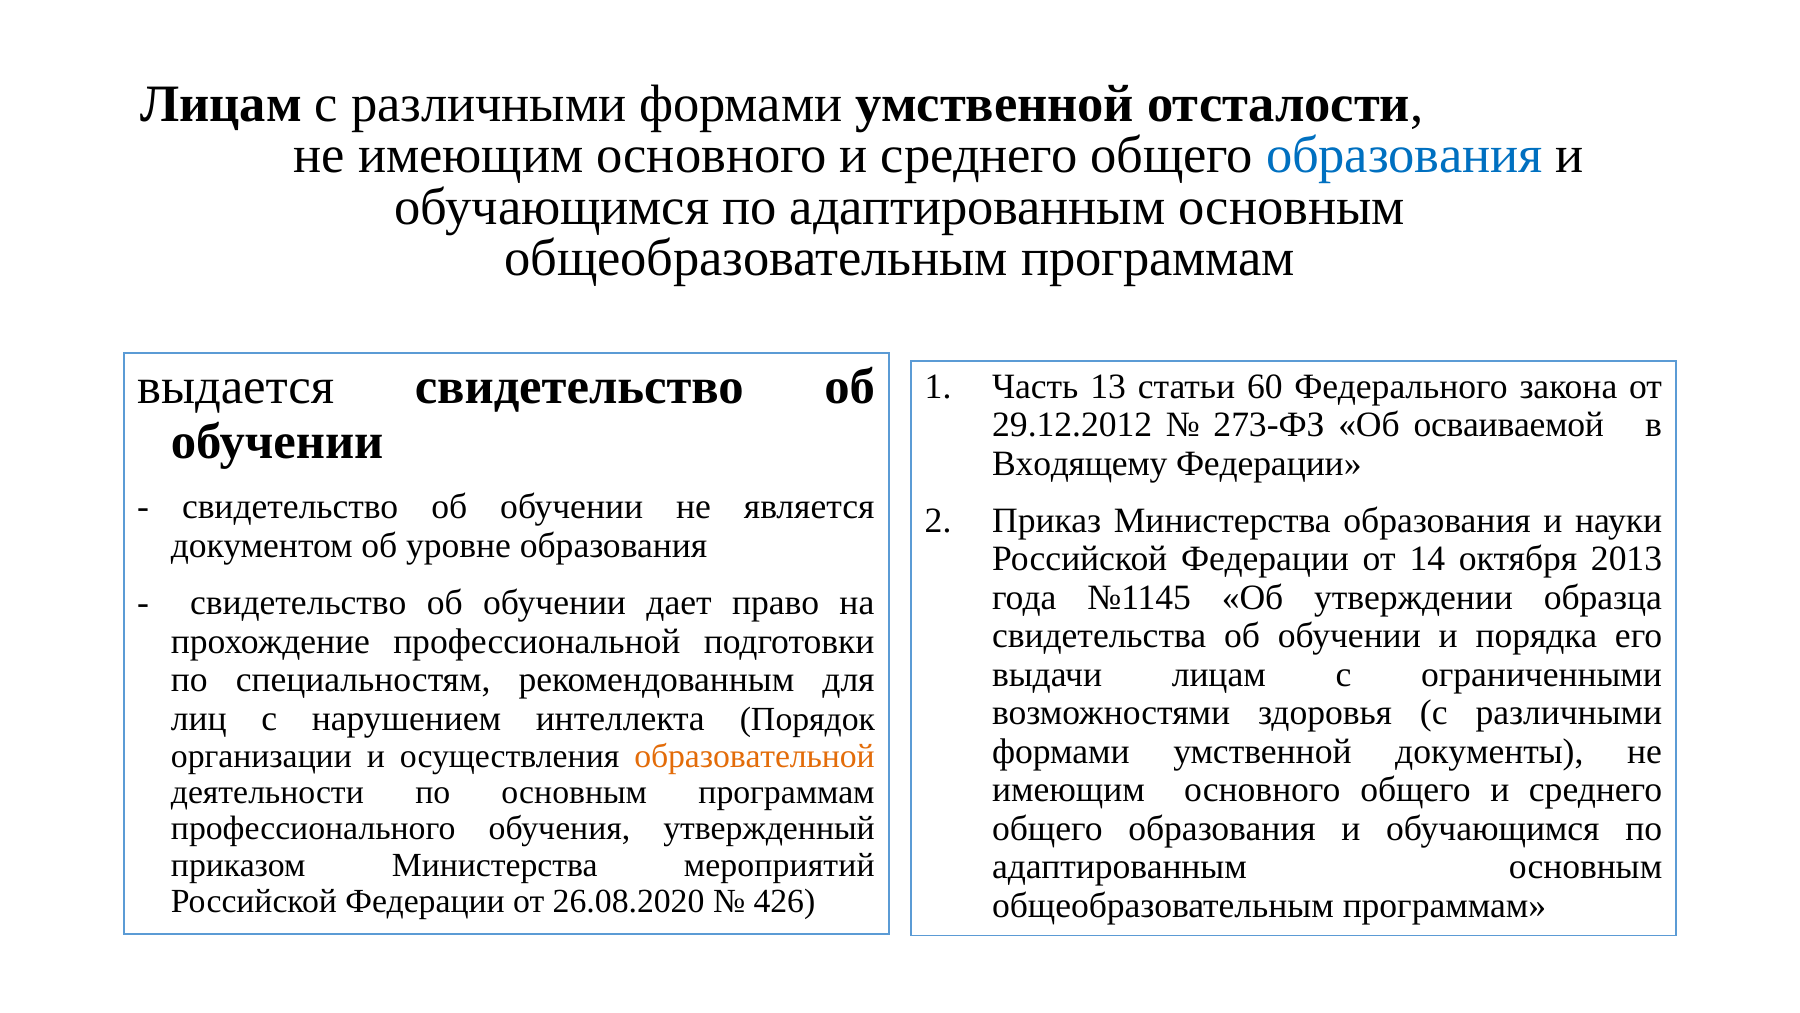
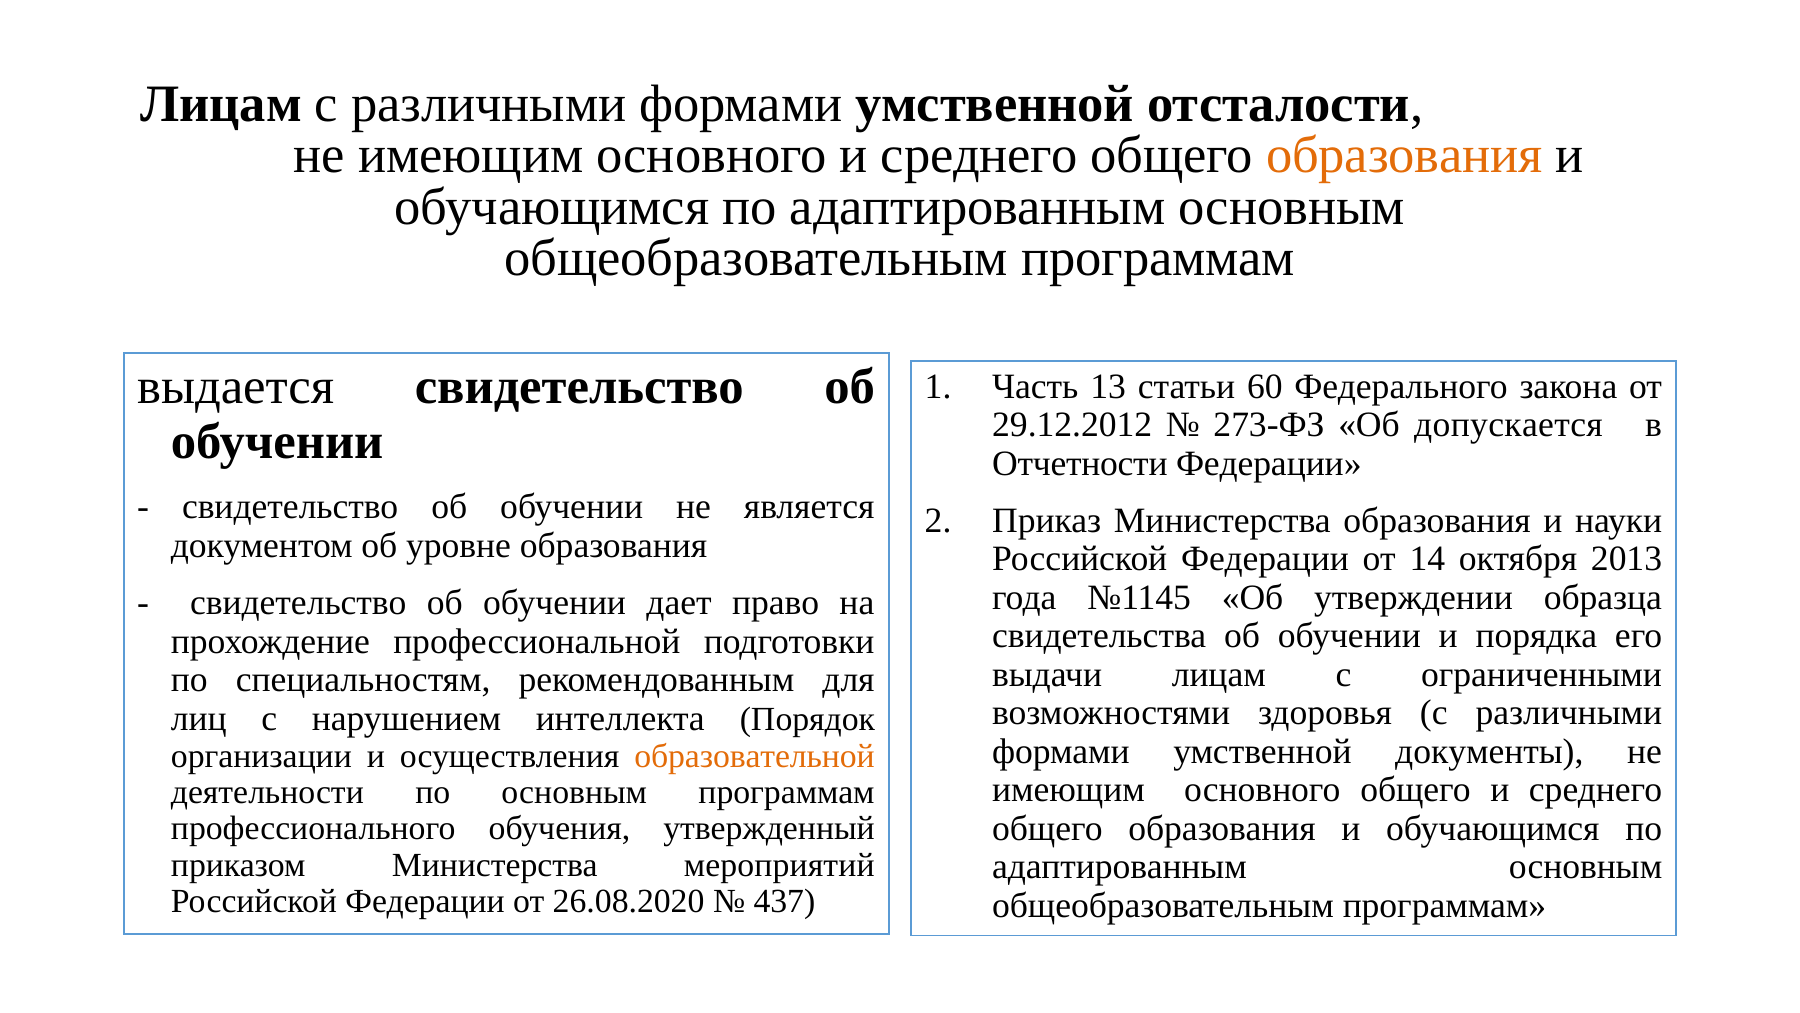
образования at (1404, 156) colour: blue -> orange
осваиваемой: осваиваемой -> допускается
Входящему: Входящему -> Отчетности
426: 426 -> 437
